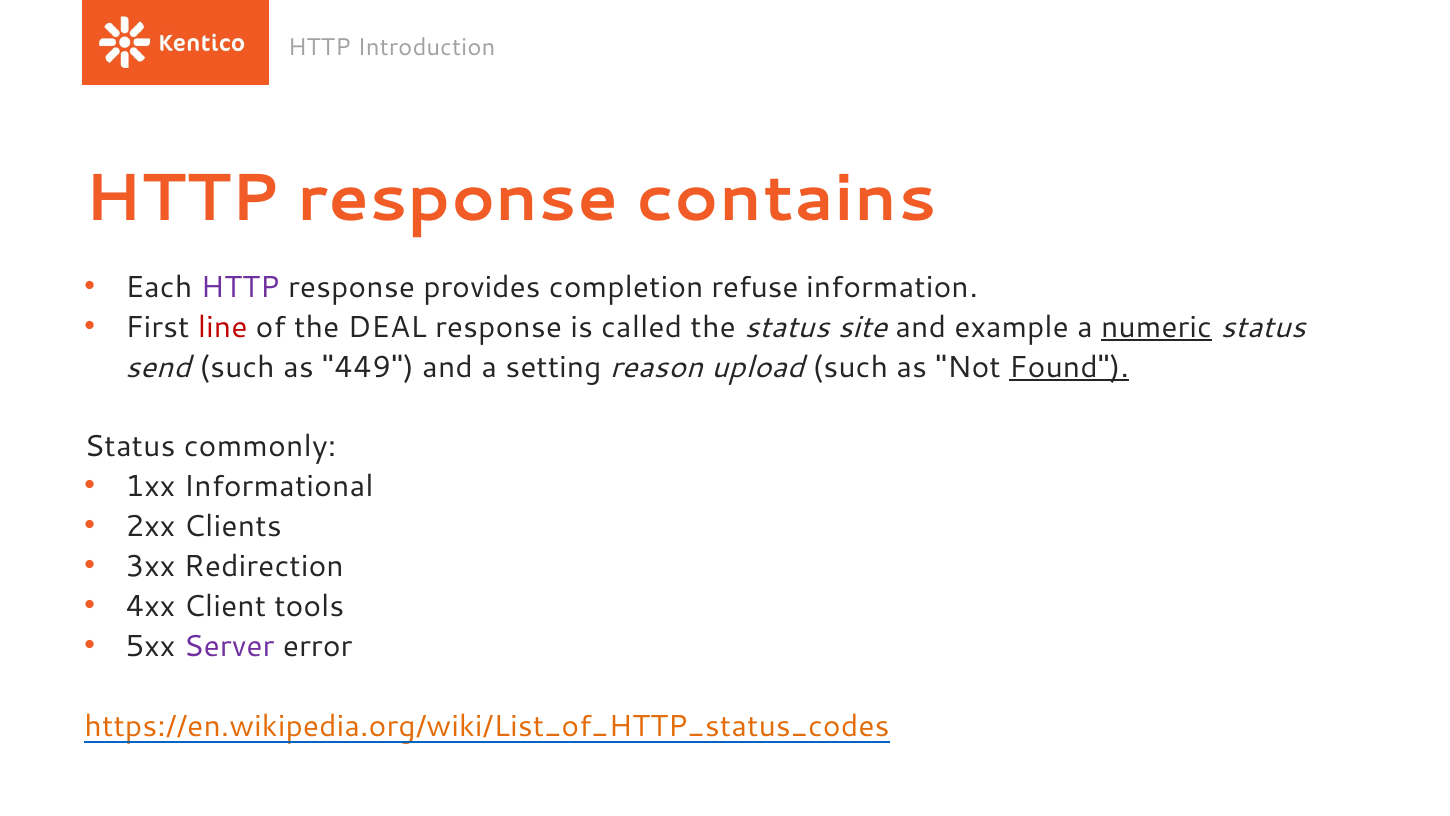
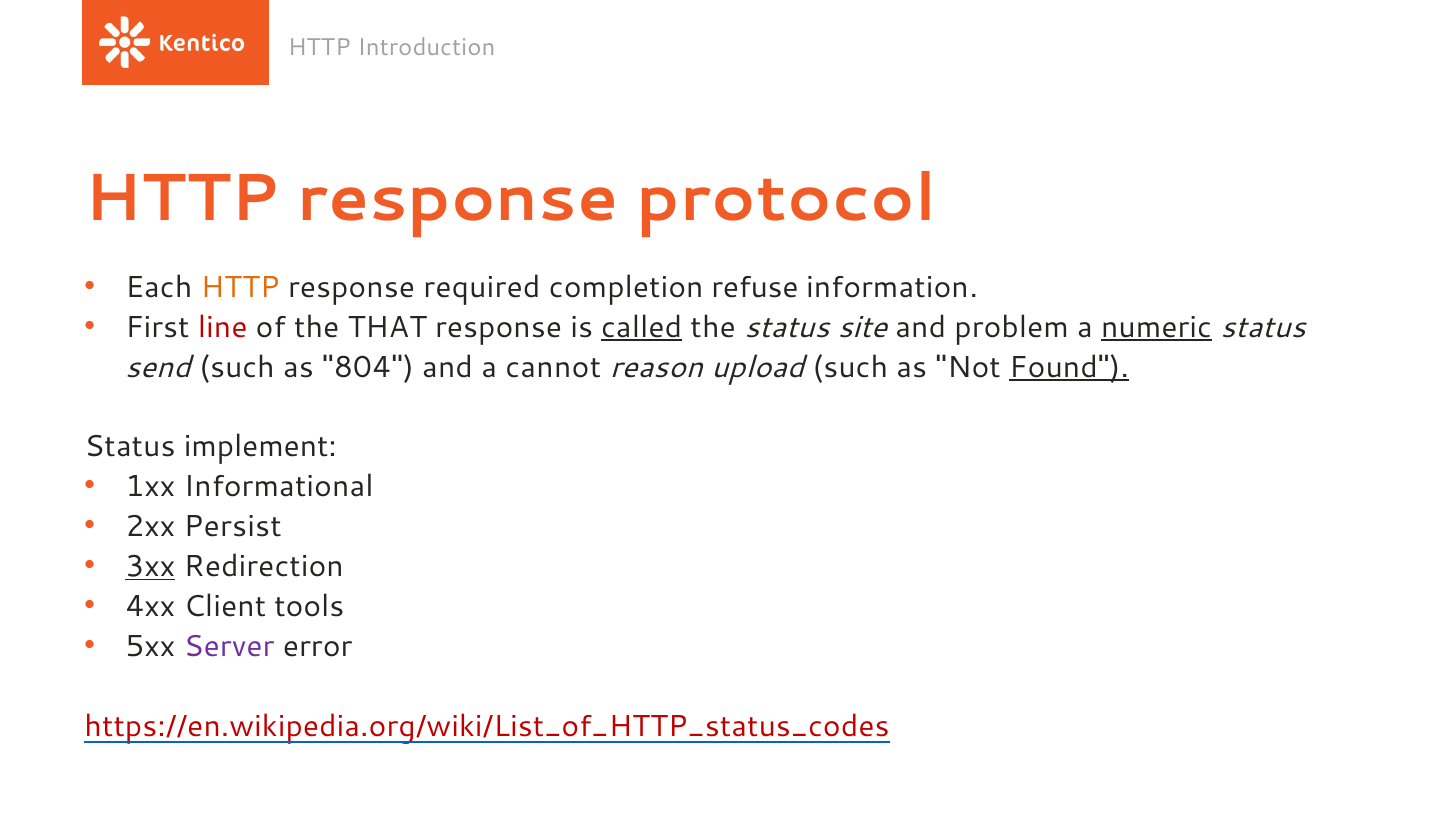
contains: contains -> protocol
HTTP at (240, 287) colour: purple -> orange
provides: provides -> required
DEAL: DEAL -> THAT
called underline: none -> present
example: example -> problem
449: 449 -> 804
setting: setting -> cannot
commonly: commonly -> implement
Clients: Clients -> Persist
3xx underline: none -> present
https://en.wikipedia.org/wiki/List_of_HTTP_status_codes colour: orange -> red
